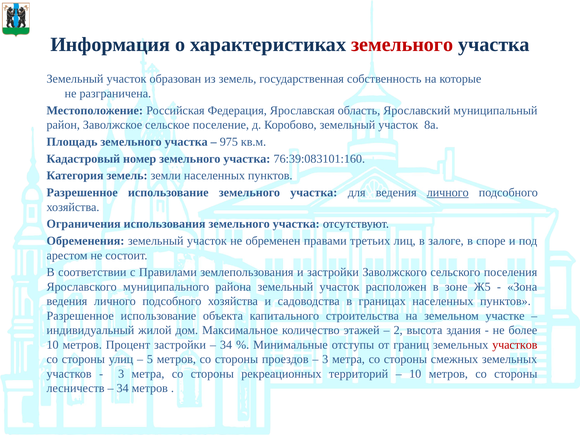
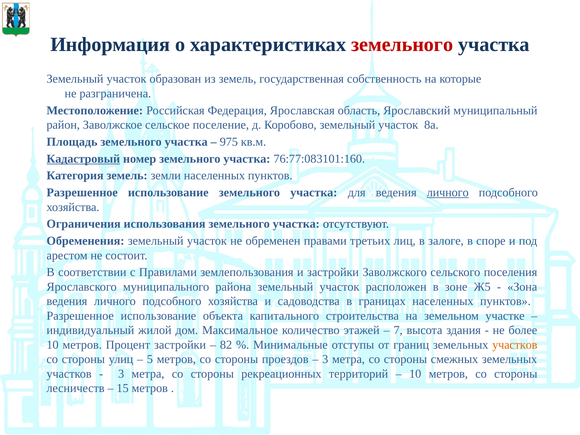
Кадастровый underline: none -> present
76:39:083101:160: 76:39:083101:160 -> 76:77:083101:160
2: 2 -> 7
34 at (226, 345): 34 -> 82
участков at (515, 345) colour: red -> orange
34 at (123, 388): 34 -> 15
